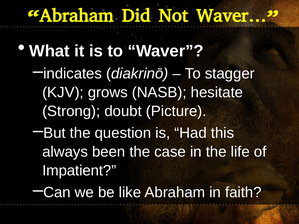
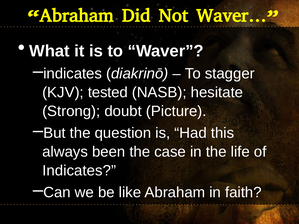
grows: grows -> tested
Impatient at (79, 171): Impatient -> Indicates
